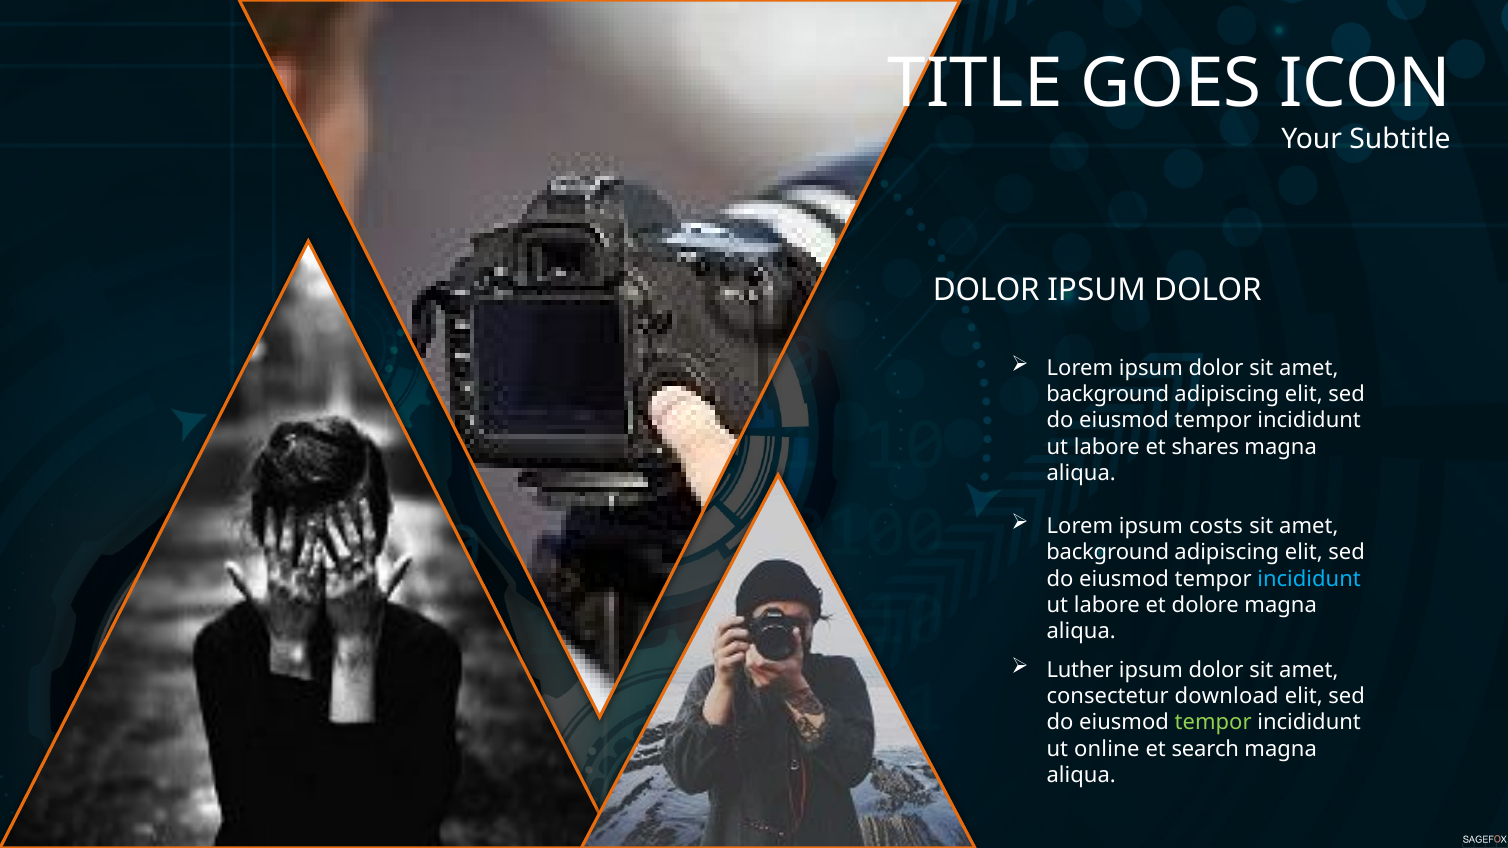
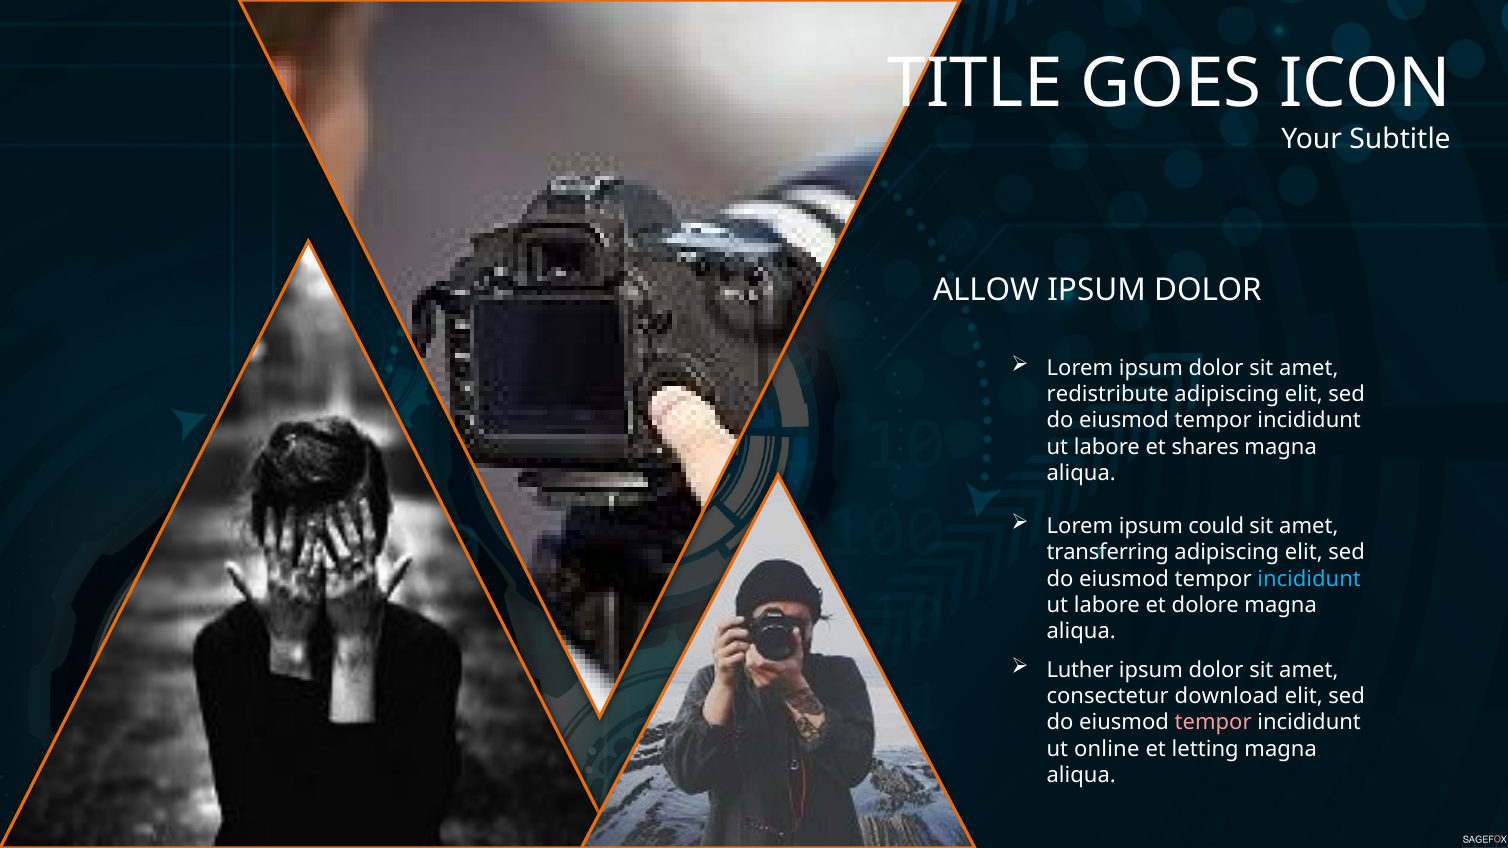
DOLOR at (986, 290): DOLOR -> ALLOW
background at (1108, 394): background -> redistribute
costs: costs -> could
background at (1108, 553): background -> transferring
tempor at (1213, 723) colour: light green -> pink
search: search -> letting
